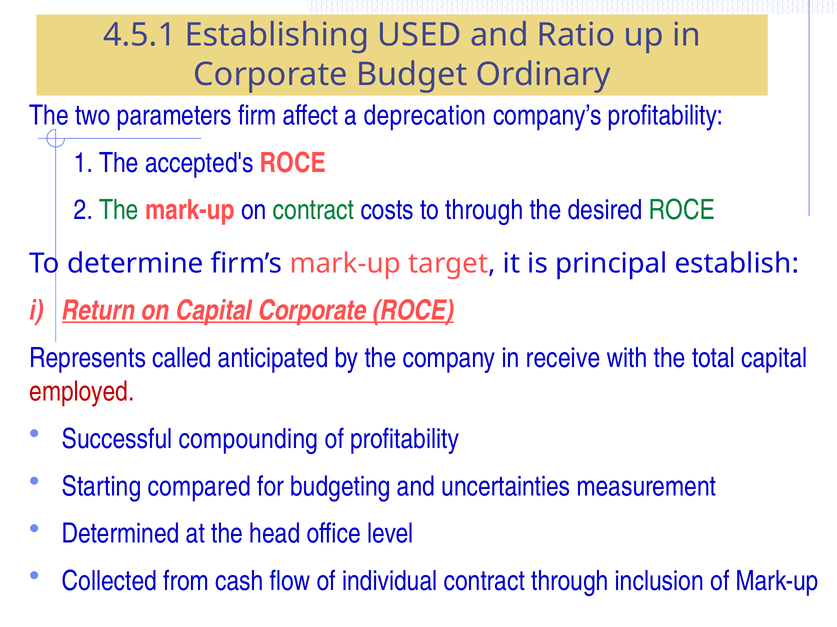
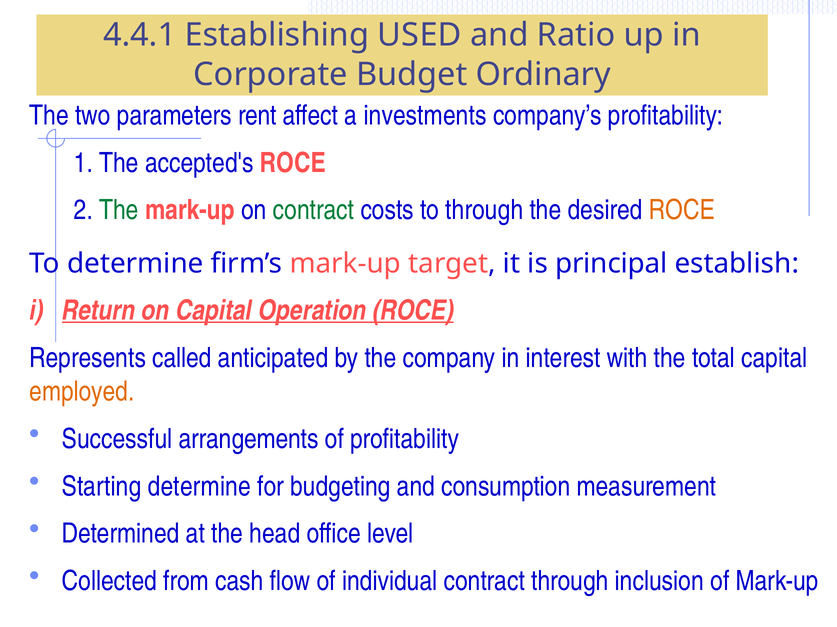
4.5.1: 4.5.1 -> 4.4.1
firm: firm -> rent
deprecation: deprecation -> investments
ROCE at (682, 210) colour: green -> orange
Capital Corporate: Corporate -> Operation
receive: receive -> interest
employed colour: red -> orange
compounding: compounding -> arrangements
Starting compared: compared -> determine
uncertainties: uncertainties -> consumption
